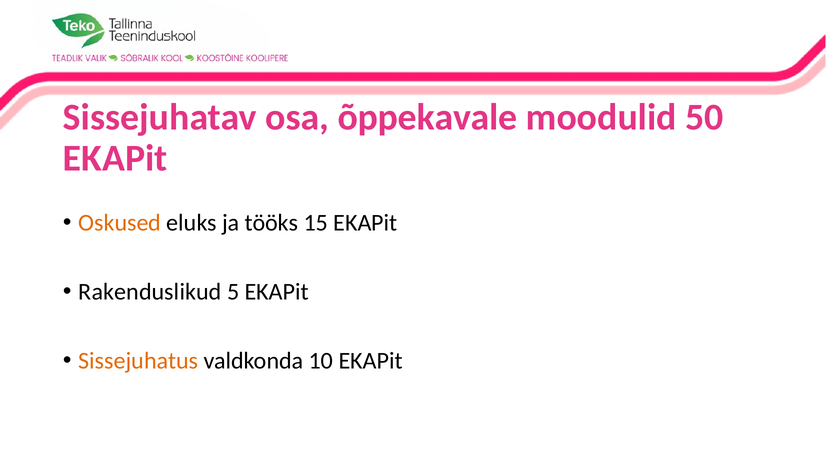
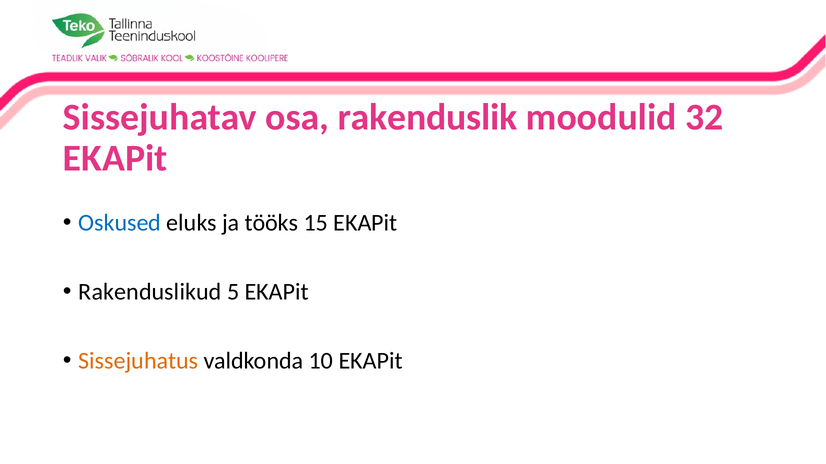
õppekavale: õppekavale -> rakenduslik
50: 50 -> 32
Oskused colour: orange -> blue
